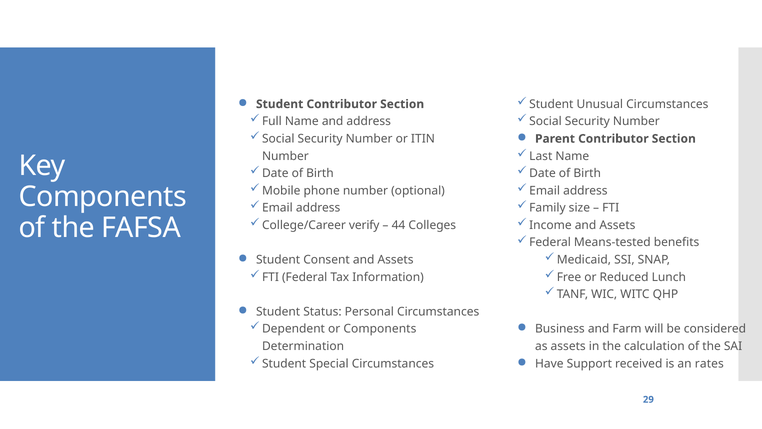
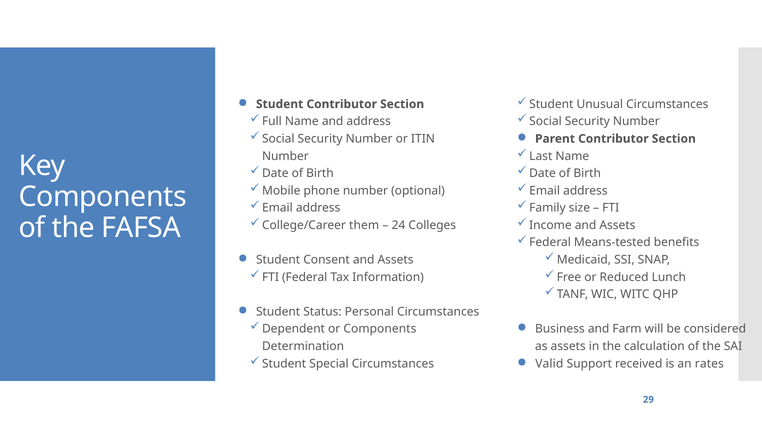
verify: verify -> them
44: 44 -> 24
Have: Have -> Valid
